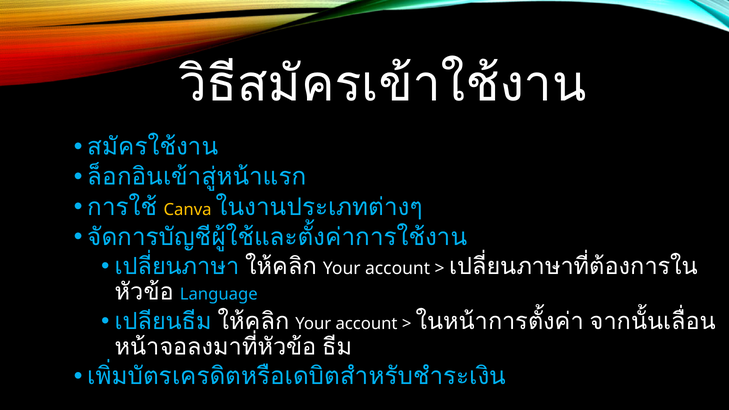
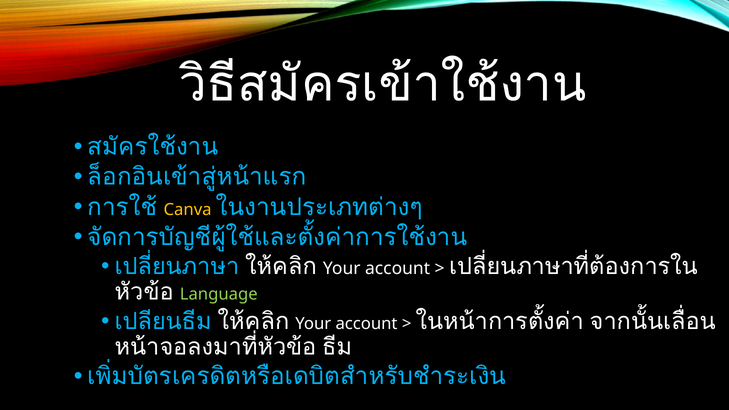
Language colour: light blue -> light green
